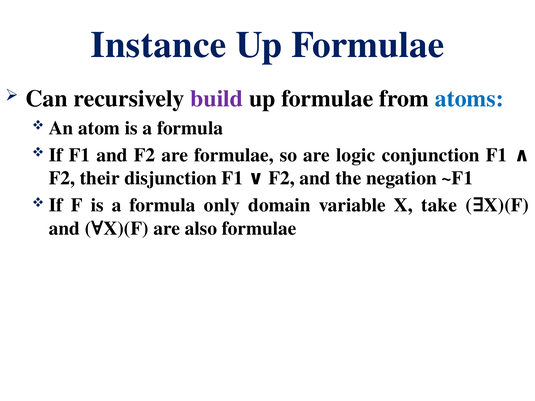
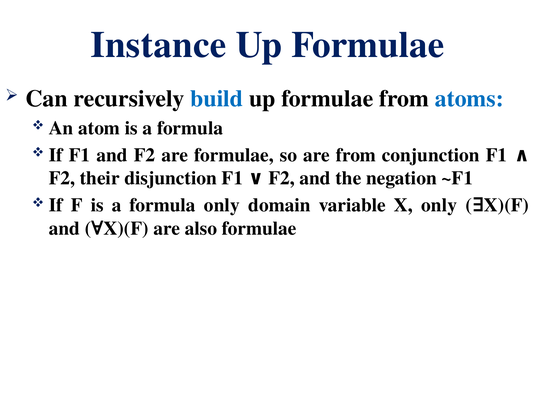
build colour: purple -> blue
are logic: logic -> from
X take: take -> only
